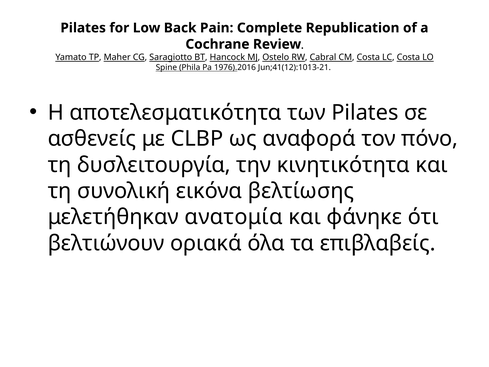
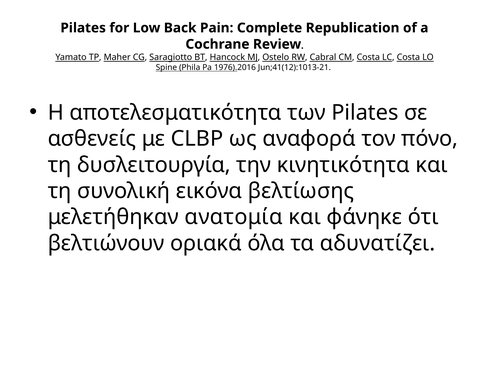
επιβλαβείς: επιβλαβείς -> αδυνατίζει
